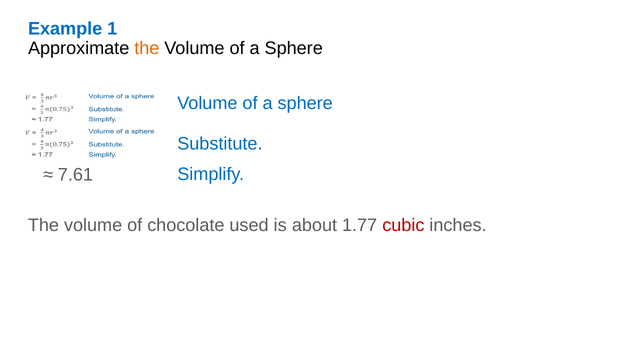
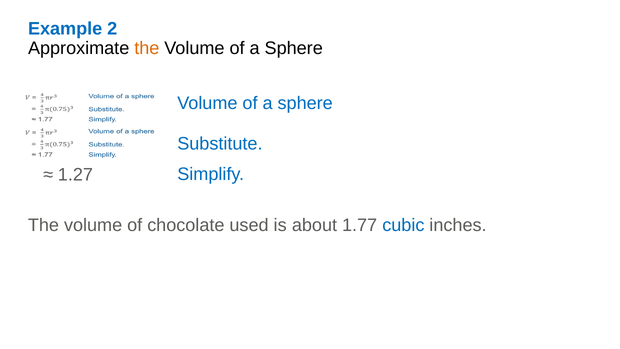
1: 1 -> 2
7.61: 7.61 -> 1.27
cubic colour: red -> blue
